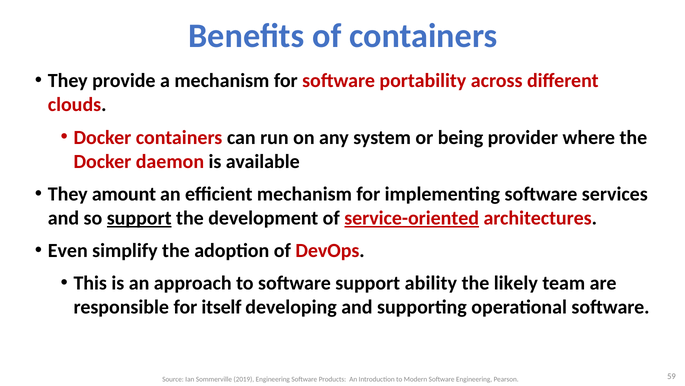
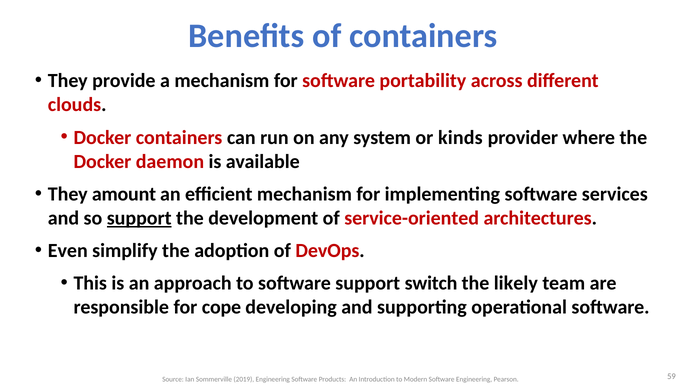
being: being -> kinds
service-oriented underline: present -> none
ability: ability -> switch
itself: itself -> cope
